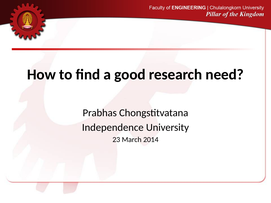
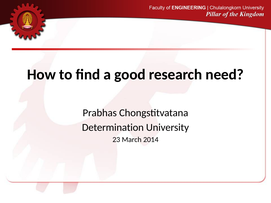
Independence: Independence -> Determination
